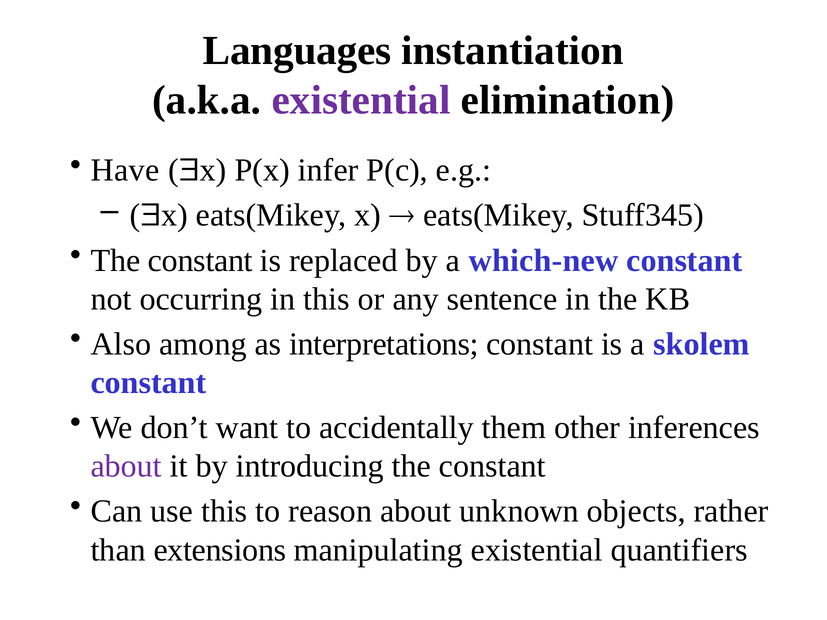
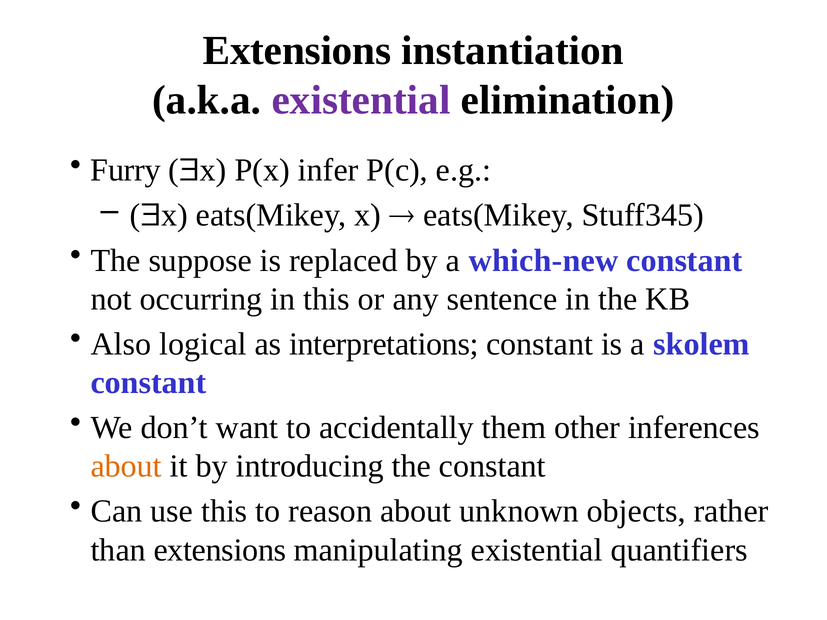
Languages at (297, 50): Languages -> Extensions
Have: Have -> Furry
constant at (200, 261): constant -> suppose
among: among -> logical
about at (126, 467) colour: purple -> orange
